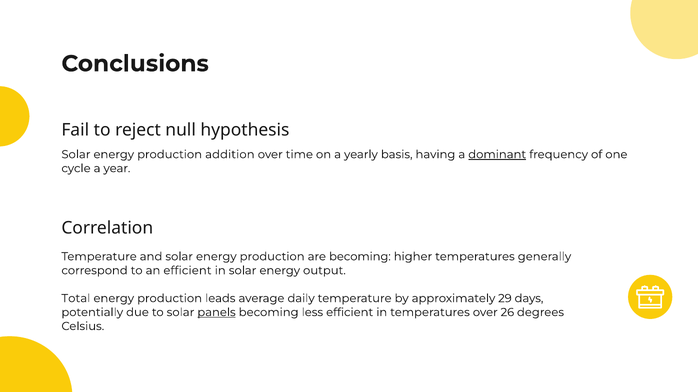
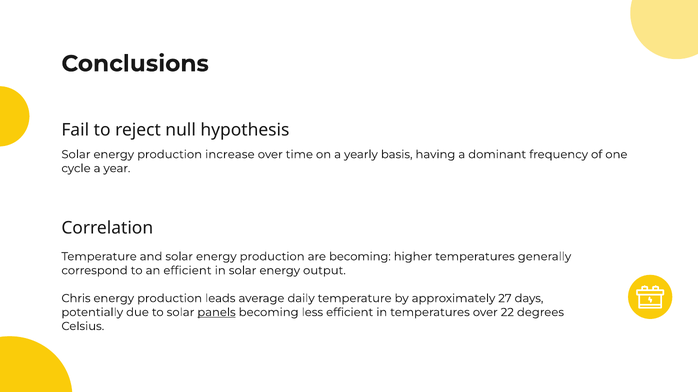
addition: addition -> increase
dominant underline: present -> none
Total: Total -> Chris
29: 29 -> 27
26: 26 -> 22
